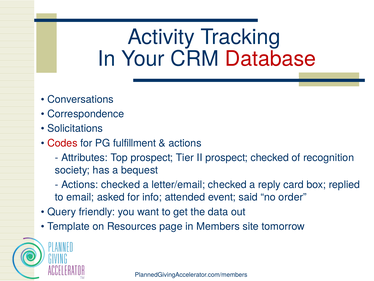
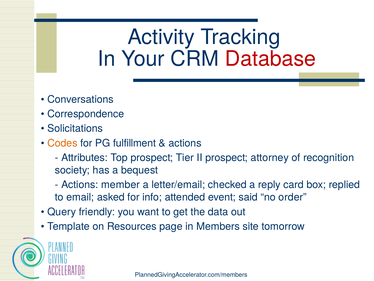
Codes colour: red -> orange
prospect checked: checked -> attorney
Actions checked: checked -> member
